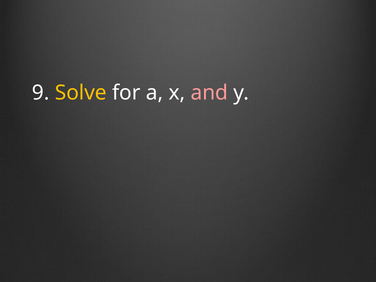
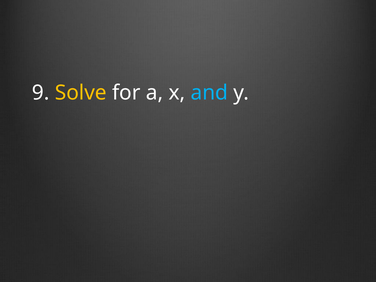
and colour: pink -> light blue
